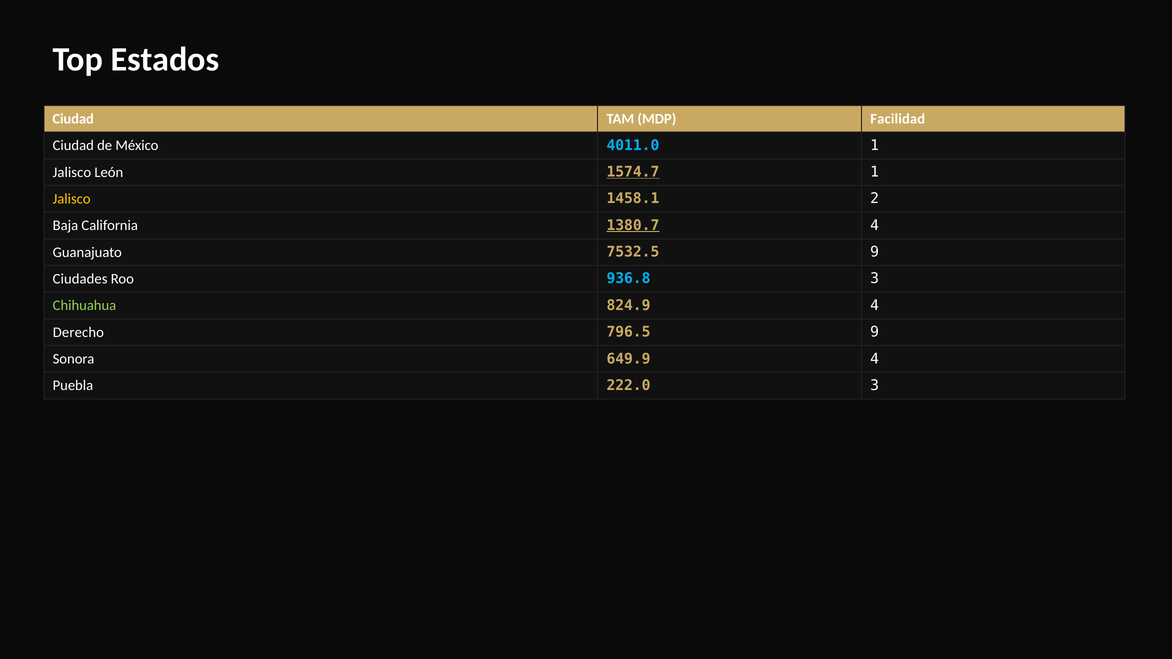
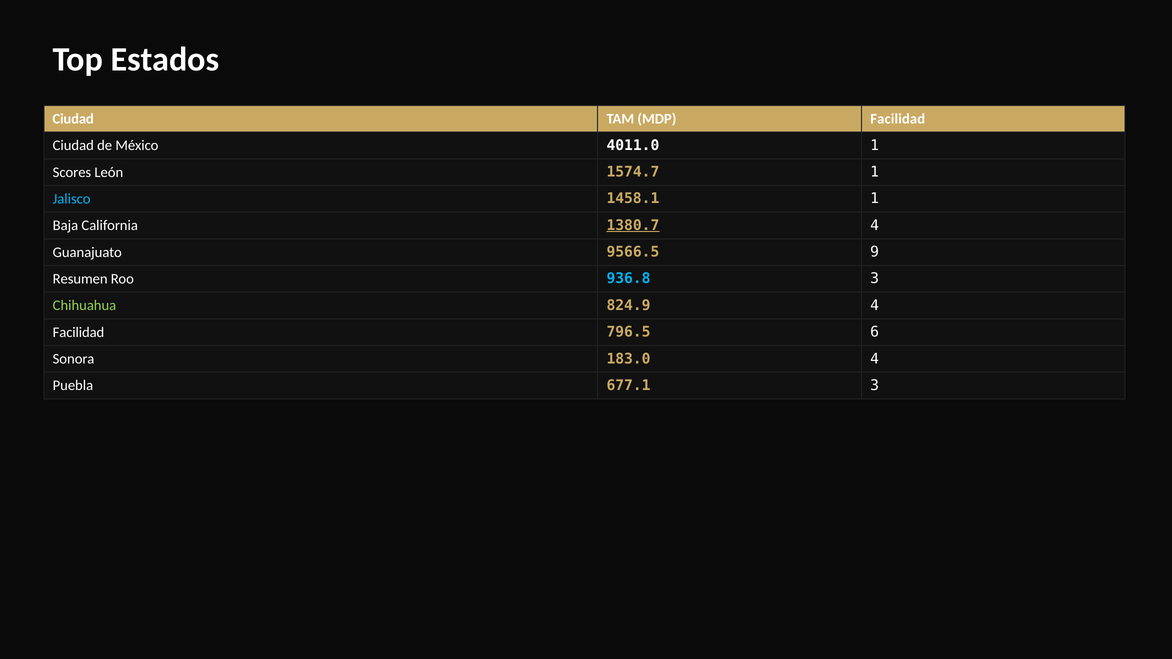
4011.0 colour: light blue -> white
Jalisco at (72, 172): Jalisco -> Scores
1574.7 underline: present -> none
Jalisco at (72, 199) colour: yellow -> light blue
1458.1 2: 2 -> 1
7532.5: 7532.5 -> 9566.5
Ciudades: Ciudades -> Resumen
Derecho at (78, 332): Derecho -> Facilidad
796.5 9: 9 -> 6
649.9: 649.9 -> 183.0
222.0: 222.0 -> 677.1
